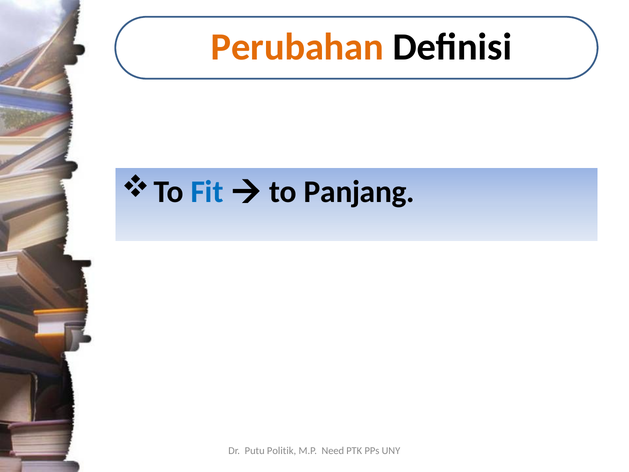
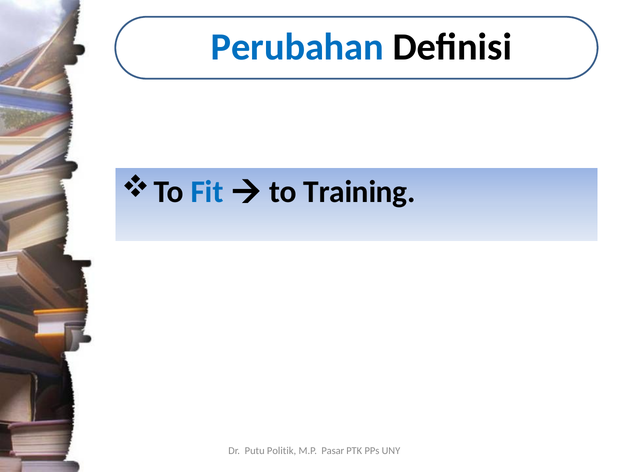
Perubahan colour: orange -> blue
Panjang: Panjang -> Training
Need: Need -> Pasar
